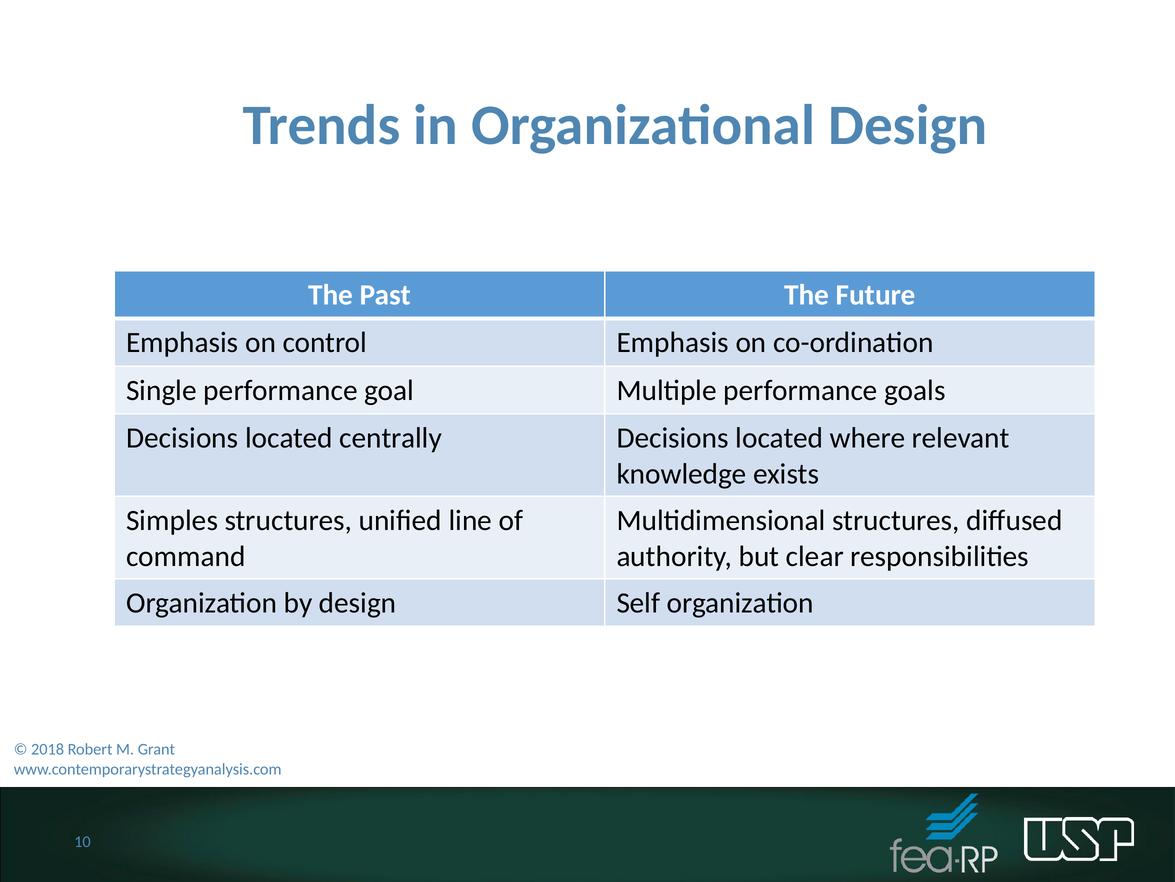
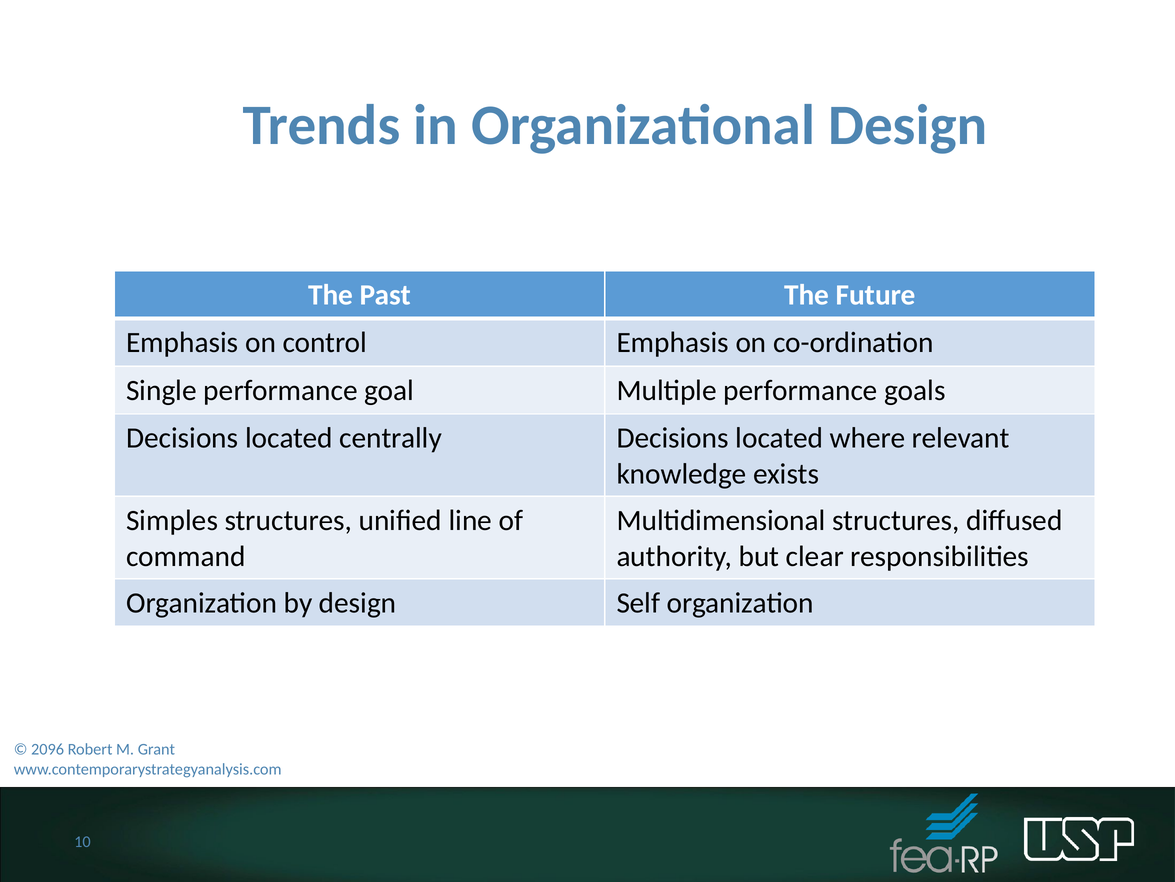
2018: 2018 -> 2096
